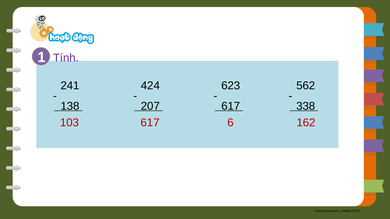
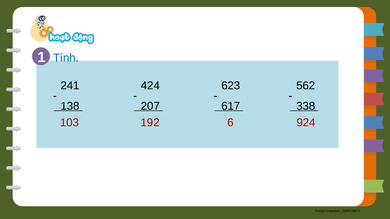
Tính colour: purple -> blue
103 617: 617 -> 192
162: 162 -> 924
